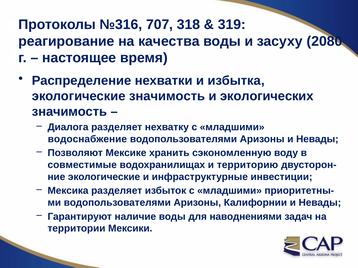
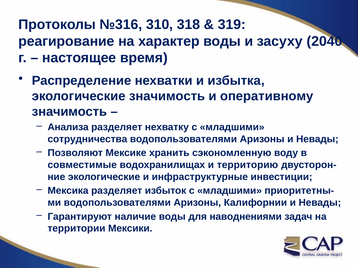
707: 707 -> 310
качества: качества -> характер
2080: 2080 -> 2040
экологических: экологических -> оперативному
Диалога: Диалога -> Анализа
водоснабжение: водоснабжение -> сотрудничества
